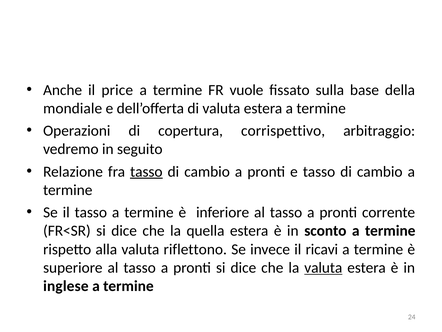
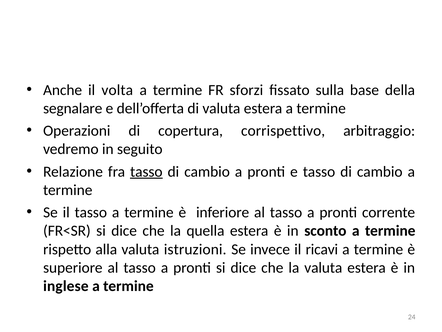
price: price -> volta
vuole: vuole -> sforzi
mondiale: mondiale -> segnalare
riflettono: riflettono -> istruzioni
valuta at (323, 267) underline: present -> none
